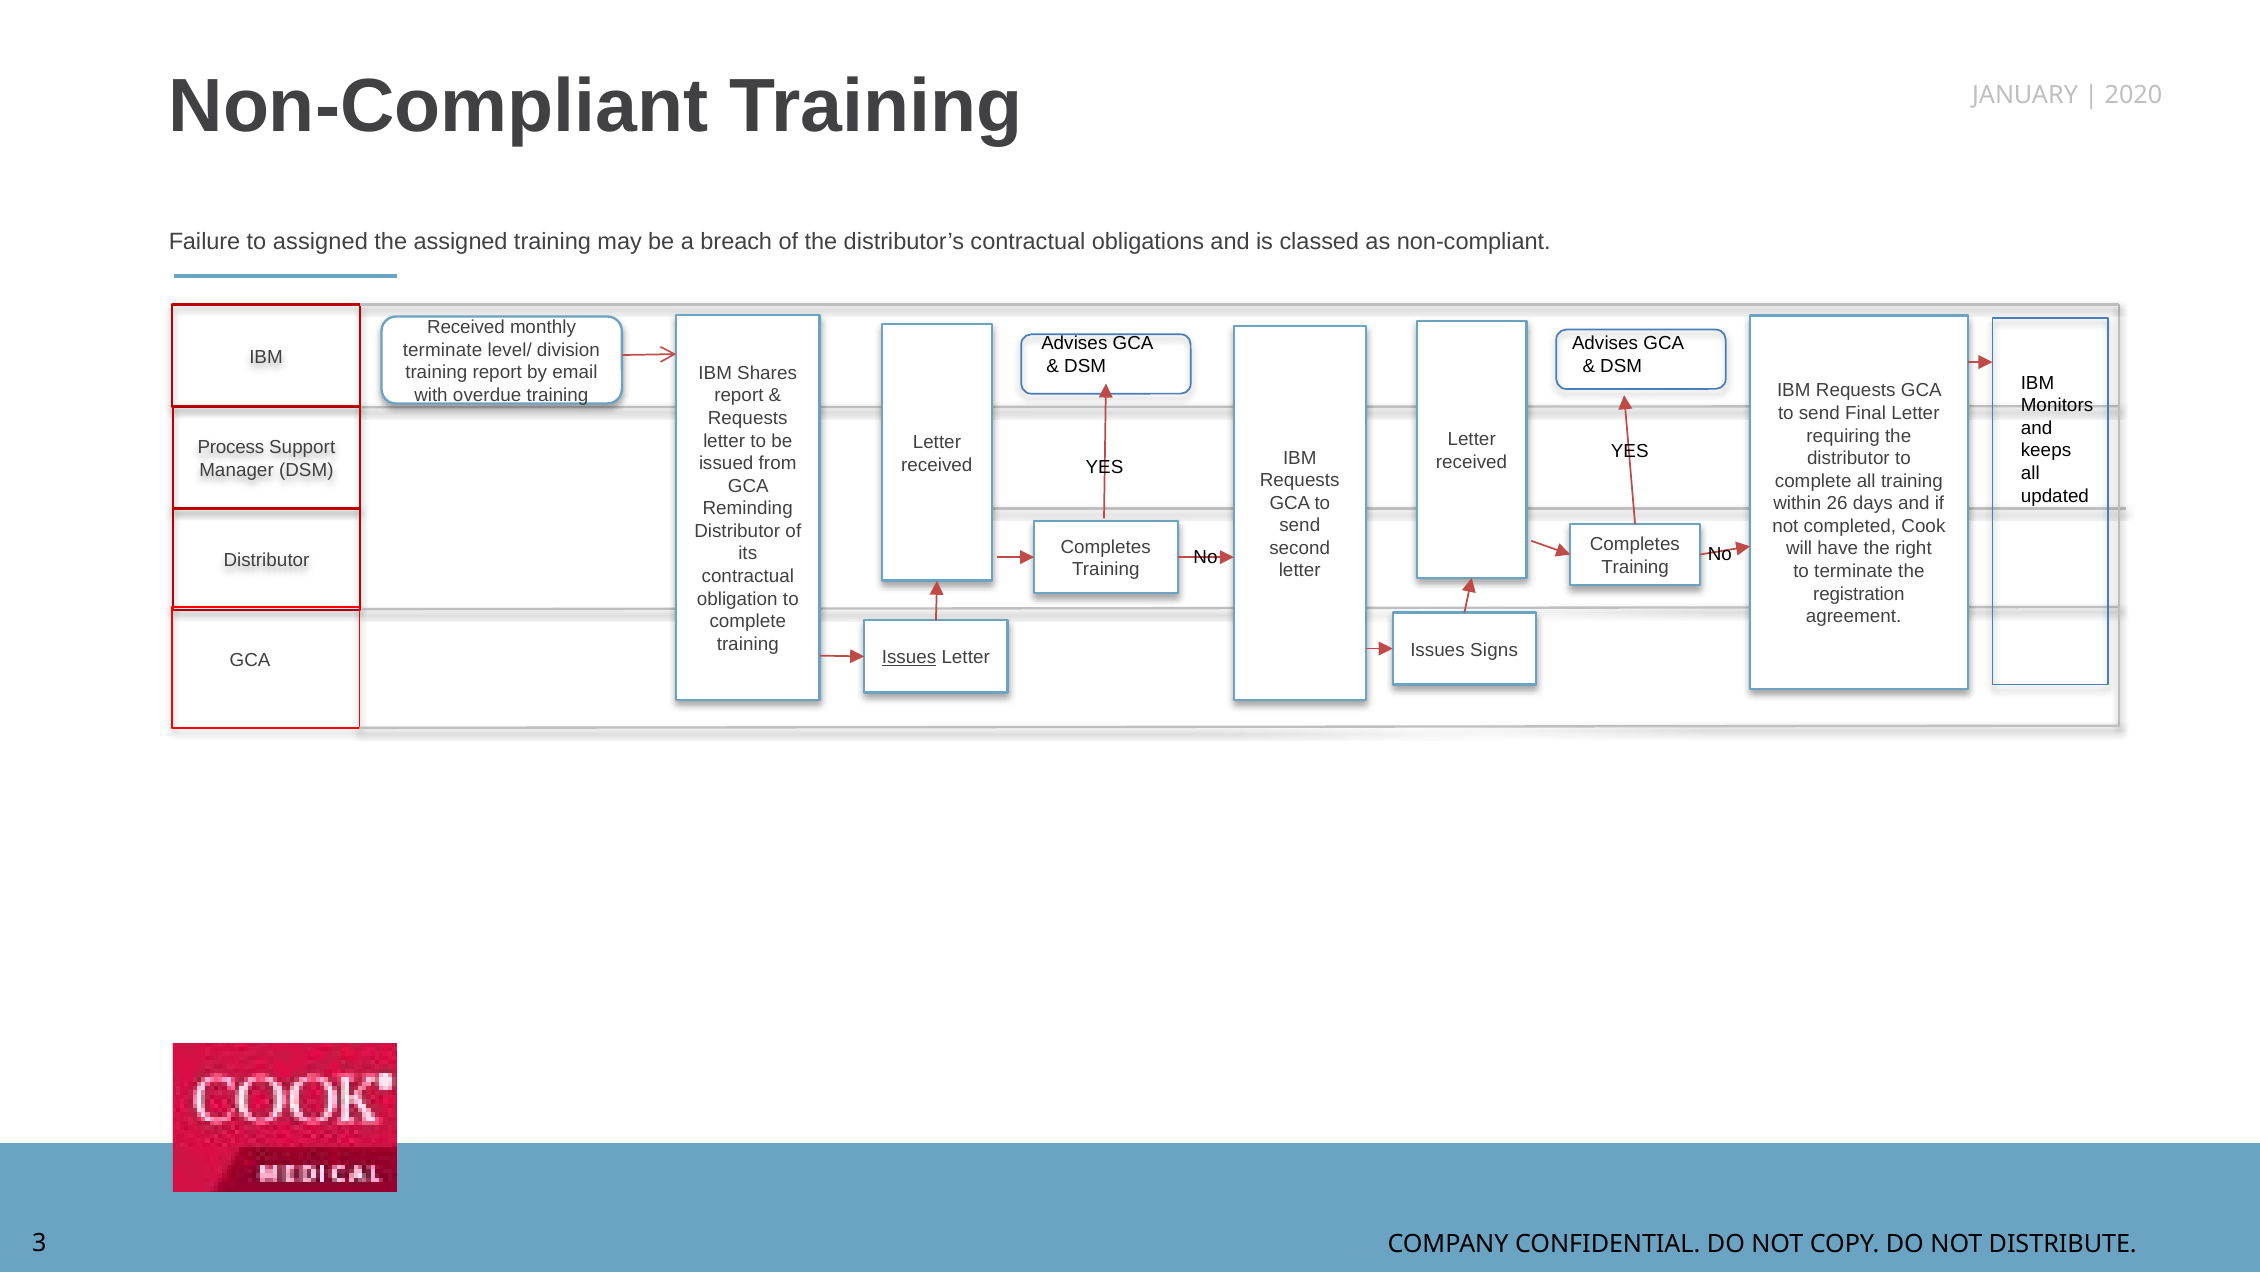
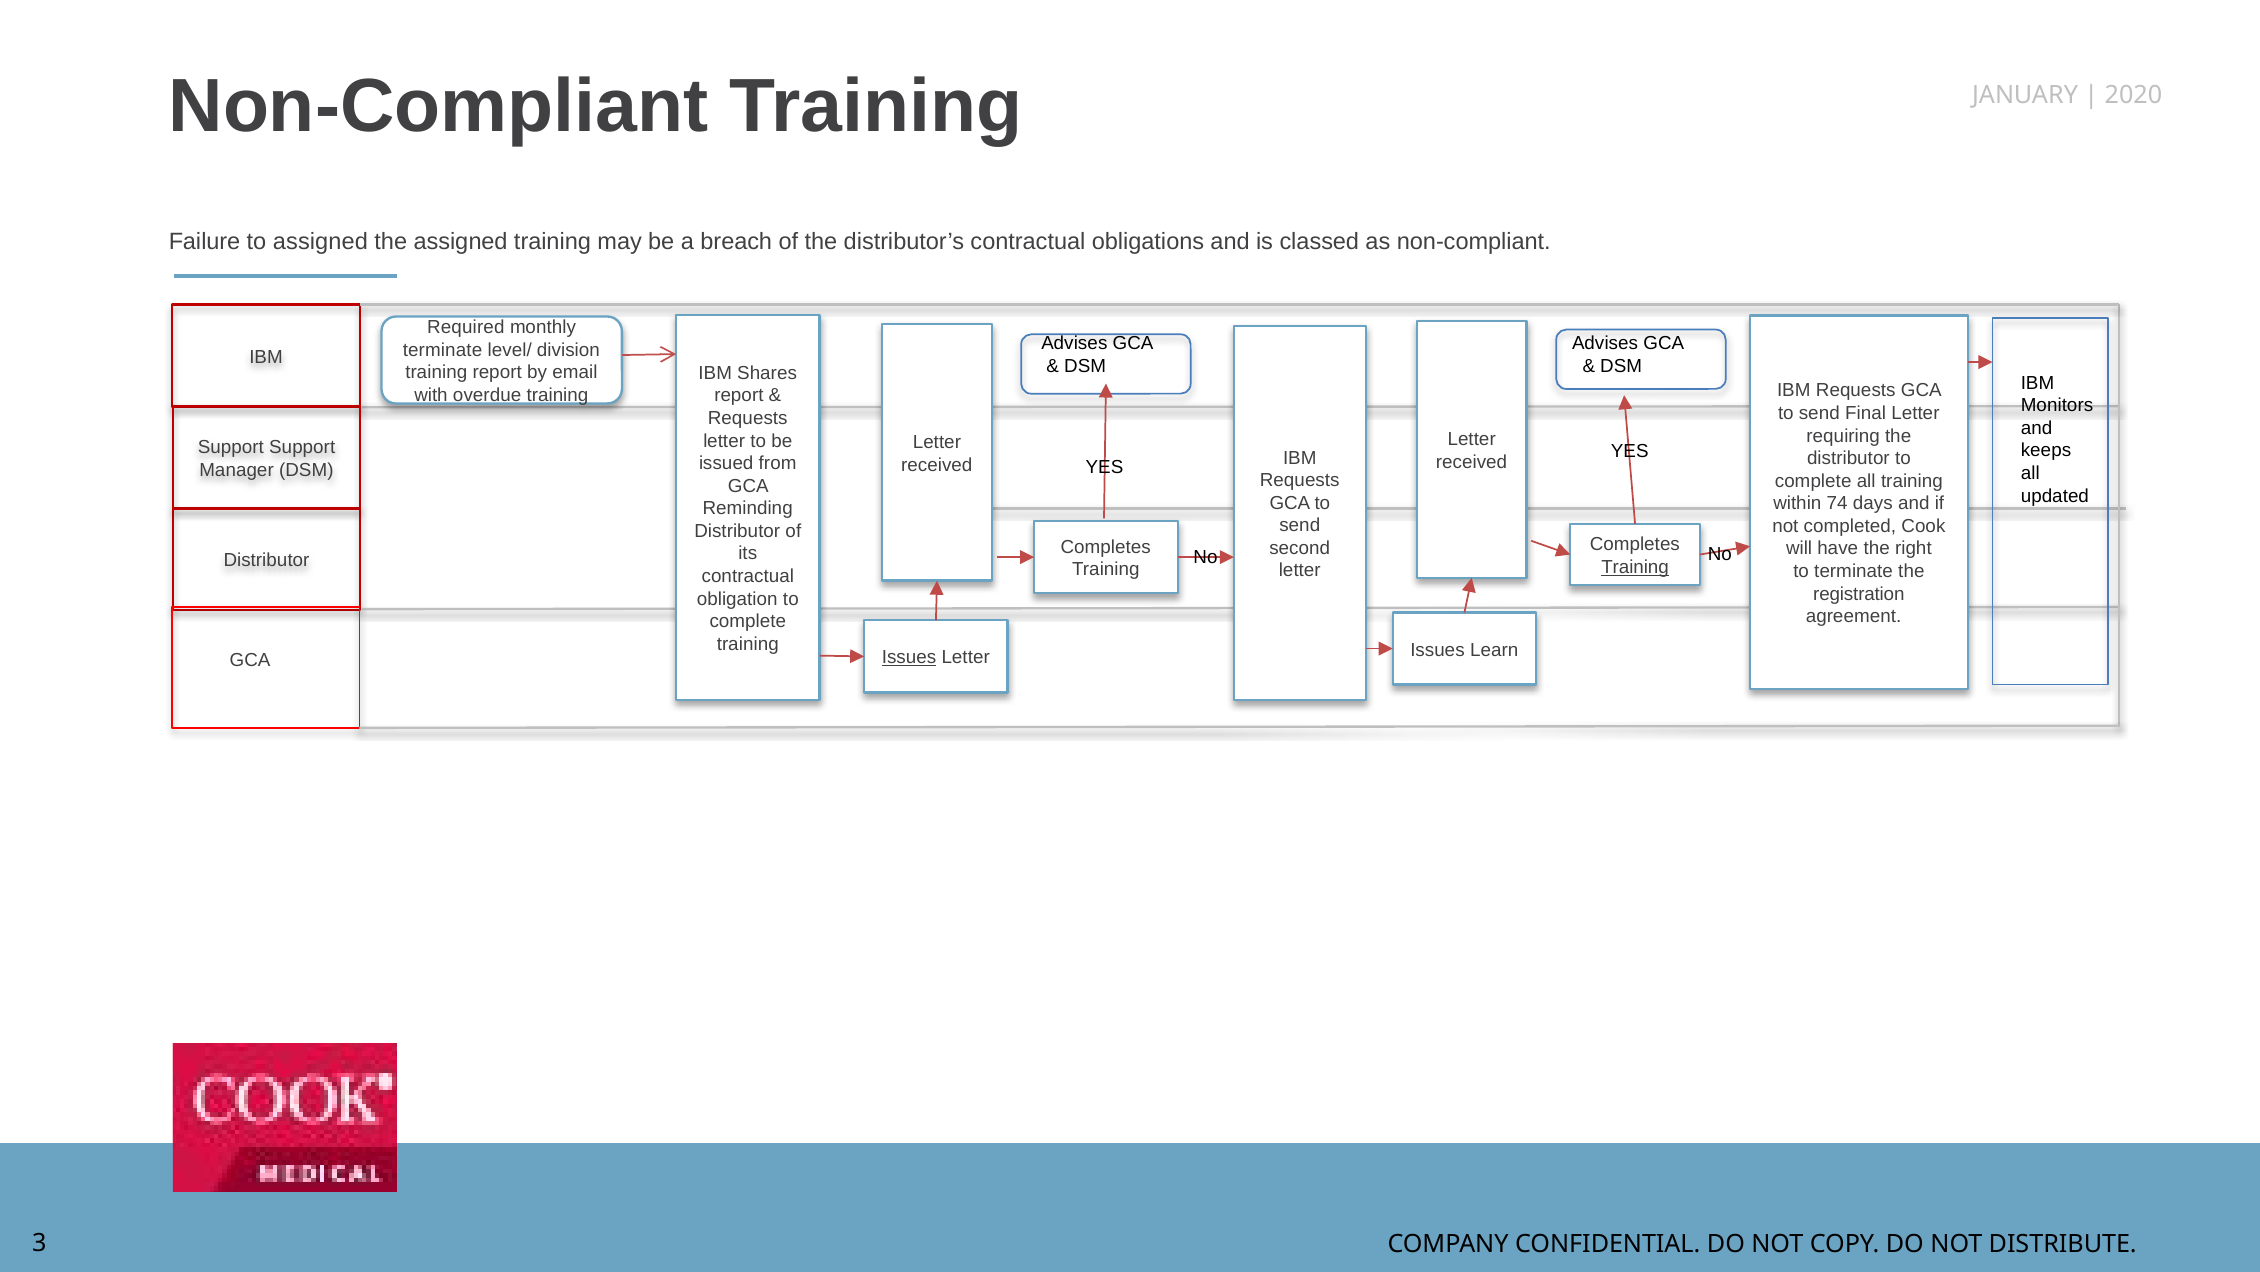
Received at (466, 327): Received -> Required
Process at (231, 447): Process -> Support
26: 26 -> 74
Training at (1635, 567) underline: none -> present
Signs: Signs -> Learn
